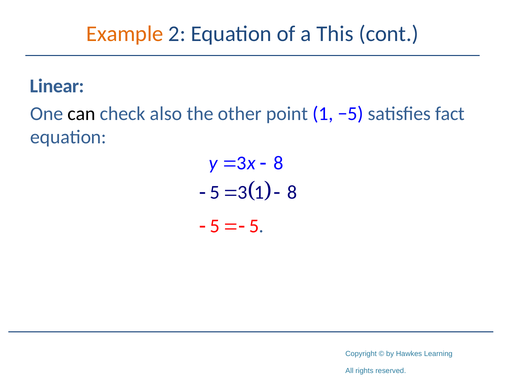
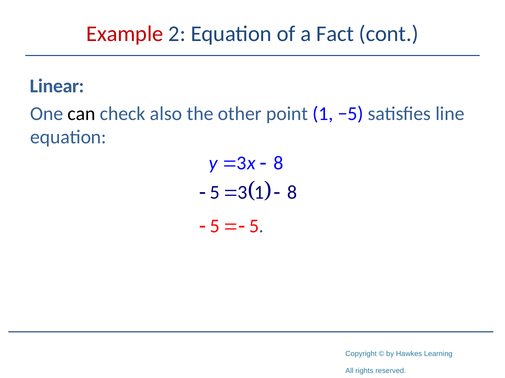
Example colour: orange -> red
This: This -> Fact
fact: fact -> line
